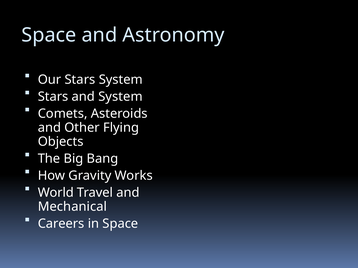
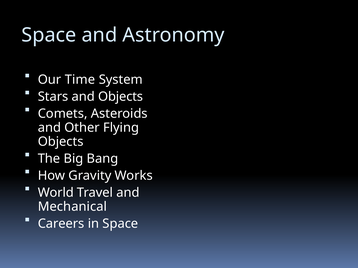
Our Stars: Stars -> Time
and System: System -> Objects
